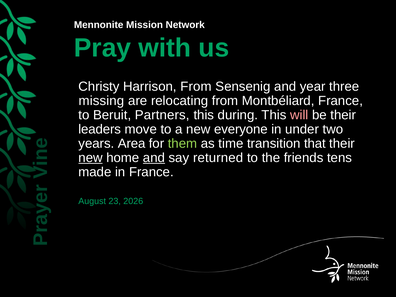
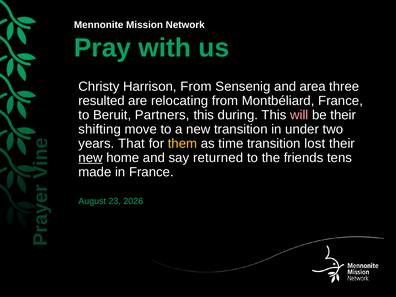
year: year -> area
missing: missing -> resulted
leaders: leaders -> shifting
new everyone: everyone -> transition
Area: Area -> That
them colour: light green -> yellow
that: that -> lost
and at (154, 158) underline: present -> none
